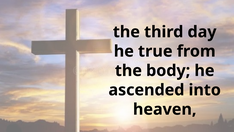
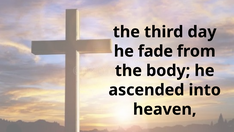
true: true -> fade
